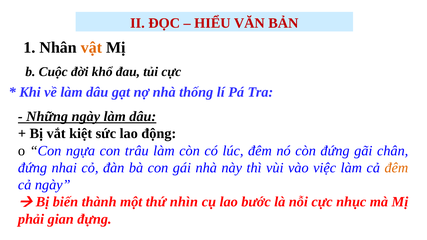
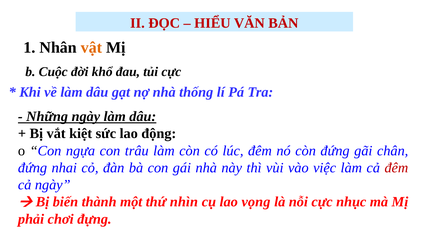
đêm at (396, 168) colour: orange -> red
bước: bước -> vọng
gian: gian -> chơi
